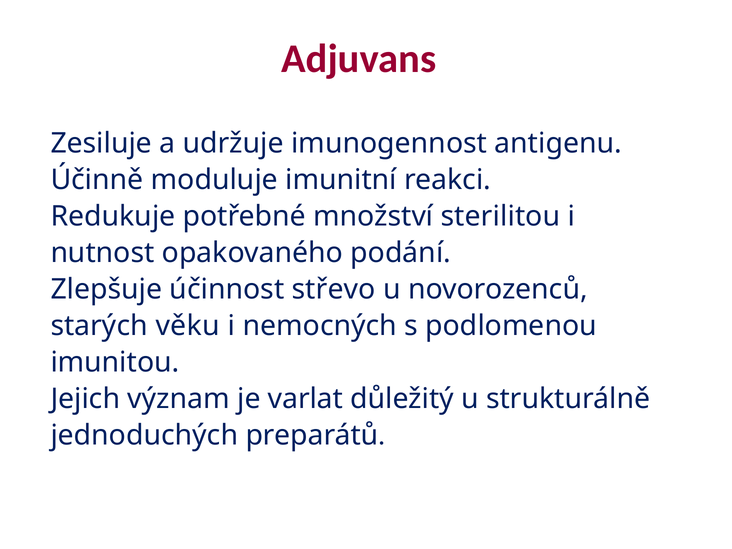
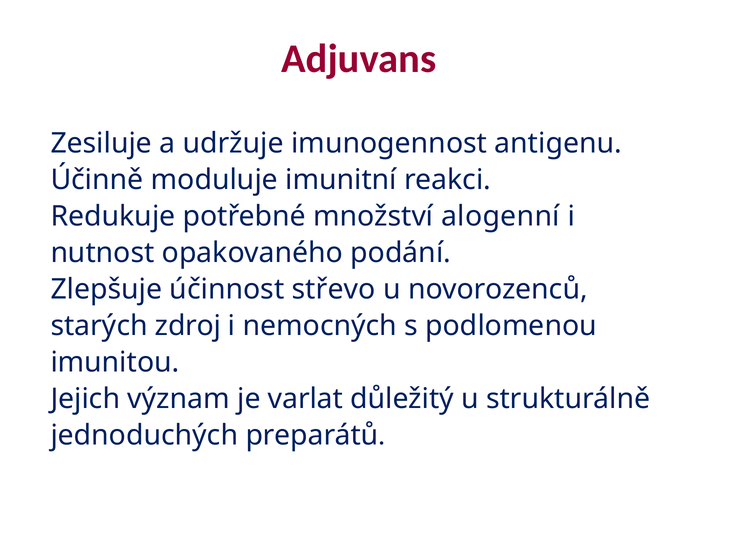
sterilitou: sterilitou -> alogenní
věku: věku -> zdroj
